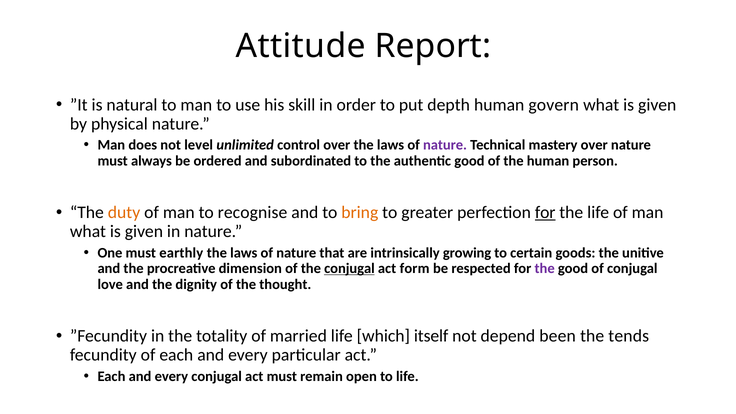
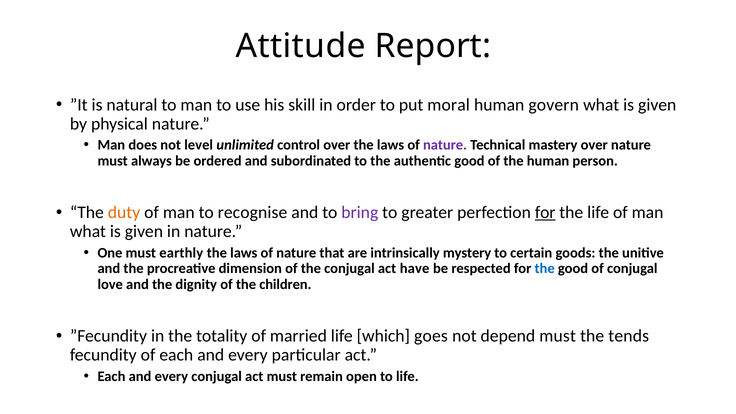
depth: depth -> moral
bring colour: orange -> purple
growing: growing -> mystery
conjugal at (349, 269) underline: present -> none
form: form -> have
the at (545, 269) colour: purple -> blue
thought: thought -> children
itself: itself -> goes
depend been: been -> must
